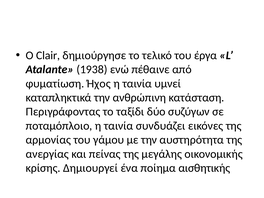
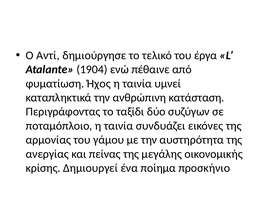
Clair: Clair -> Αντί
1938: 1938 -> 1904
αισθητικής: αισθητικής -> προσκήνιο
